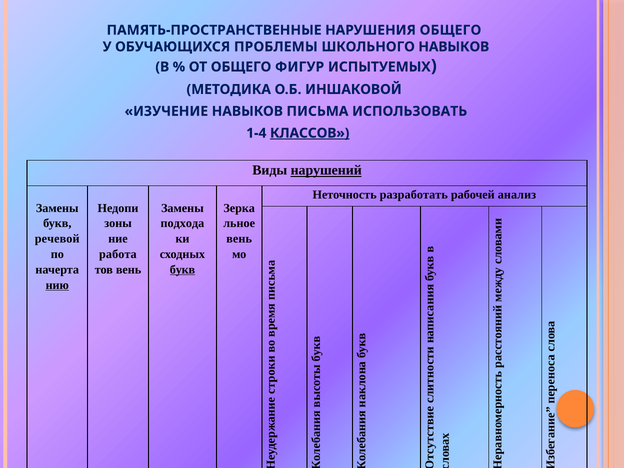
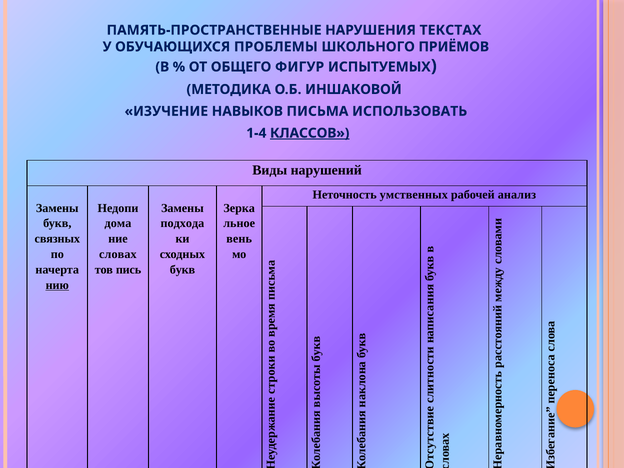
НАРУШЕНИЯ ОБЩЕГО: ОБЩЕГО -> ТЕКСТАХ
ШКОЛЬНОГО НАВЫКОВ: НАВЫКОВ -> ПРИЁМОВ
нарушений underline: present -> none
разработать: разработать -> умственных
зоны: зоны -> дома
речевой: речевой -> связных
работа: работа -> словах
тов вень: вень -> пись
букв at (182, 270) underline: present -> none
